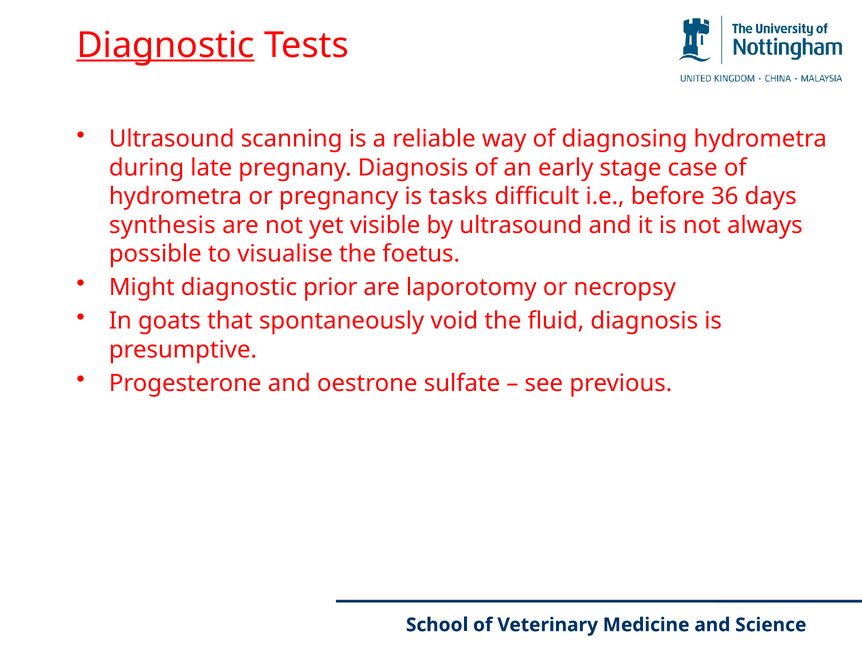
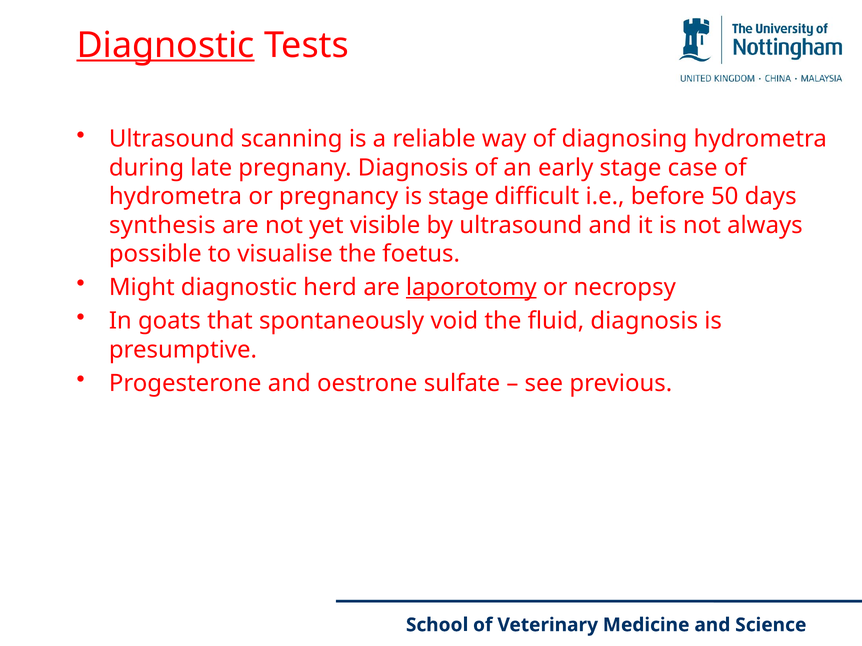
is tasks: tasks -> stage
36: 36 -> 50
prior: prior -> herd
laporotomy underline: none -> present
